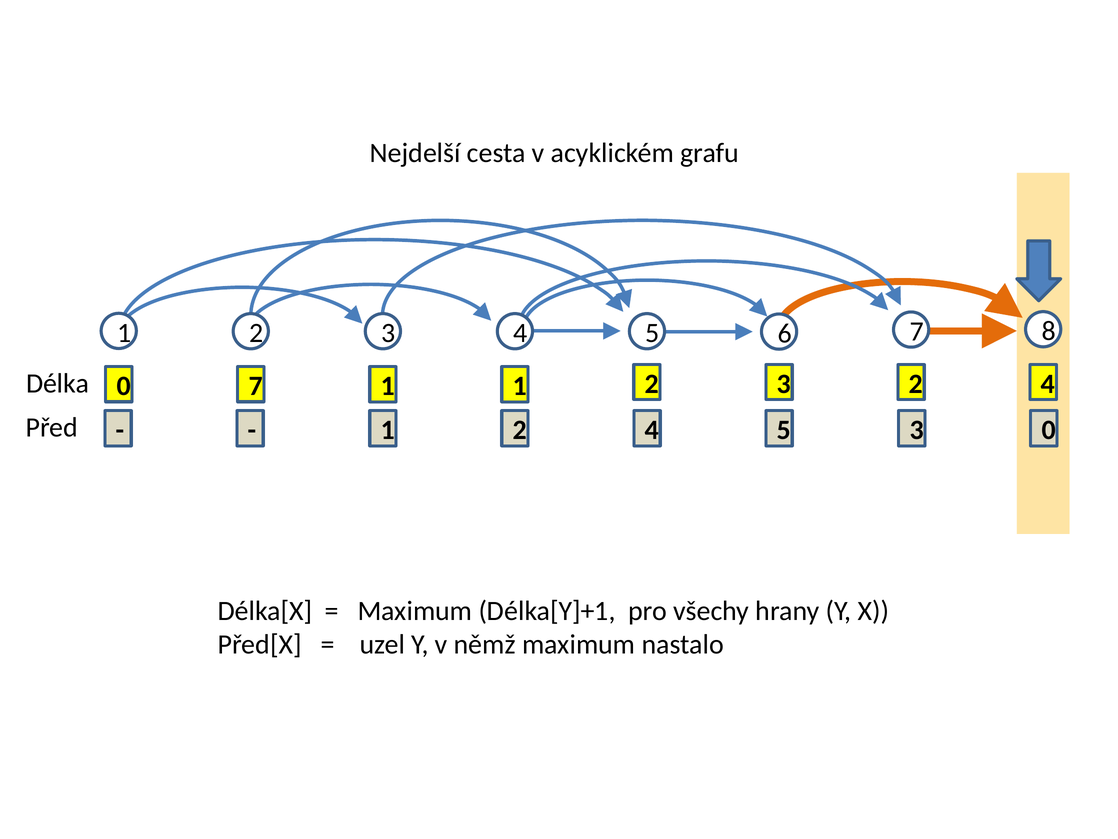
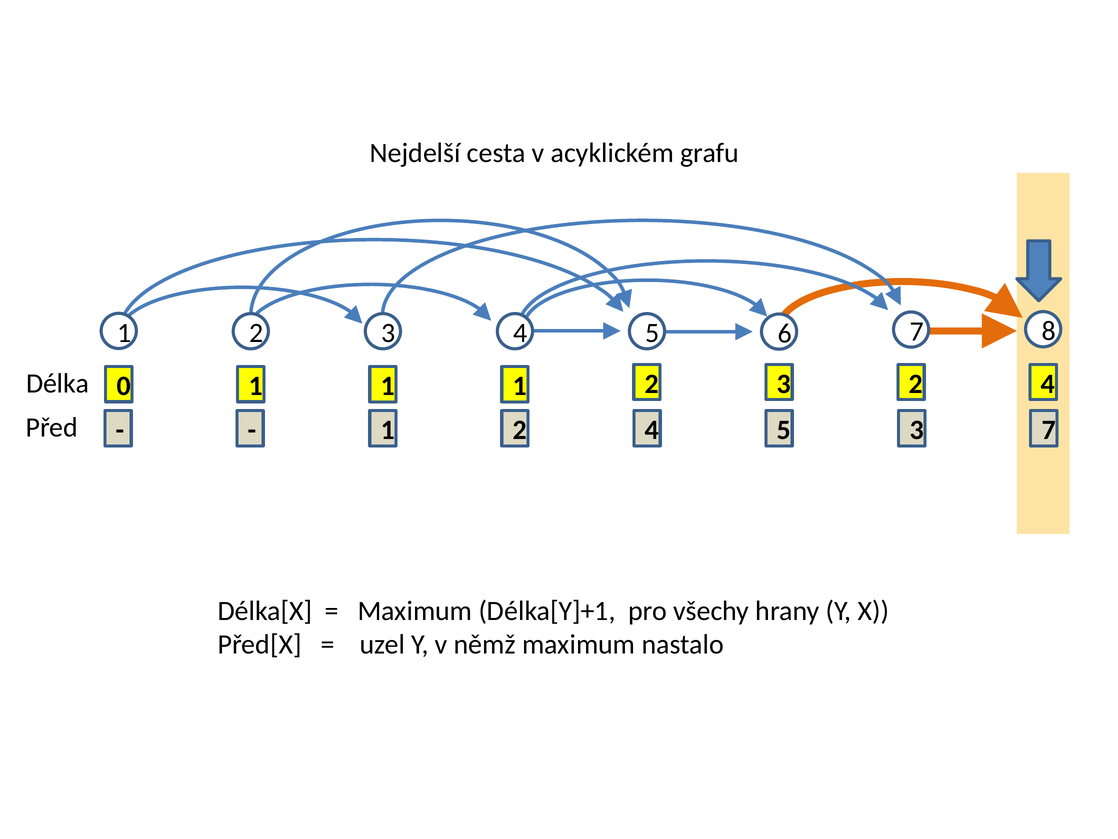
0 7: 7 -> 1
3 0: 0 -> 7
